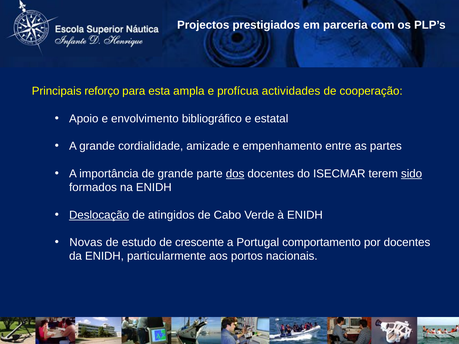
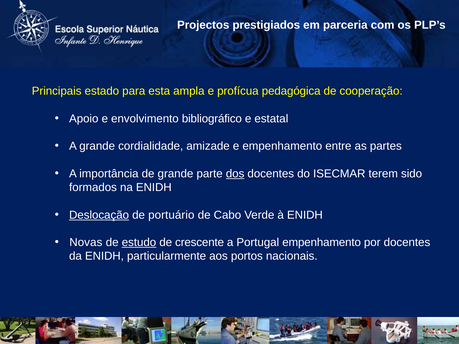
reforço: reforço -> estado
actividades: actividades -> pedagógica
sido underline: present -> none
atingidos: atingidos -> portuário
estudo underline: none -> present
Portugal comportamento: comportamento -> empenhamento
